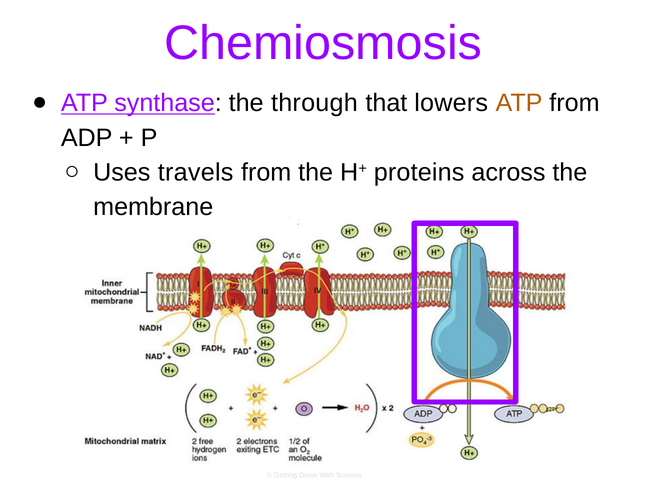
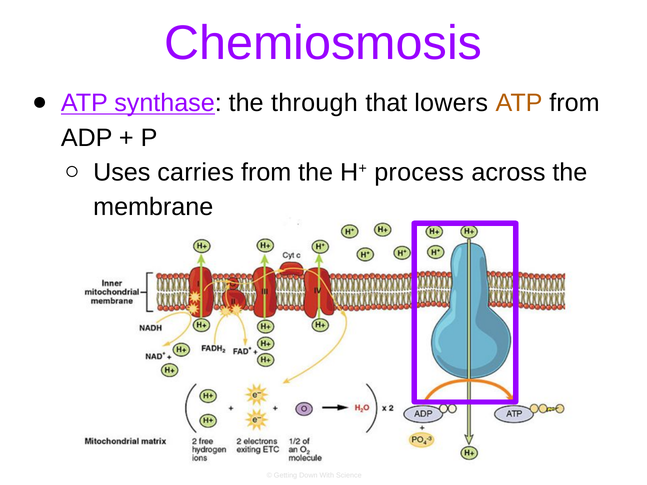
travels: travels -> carries
proteins: proteins -> process
